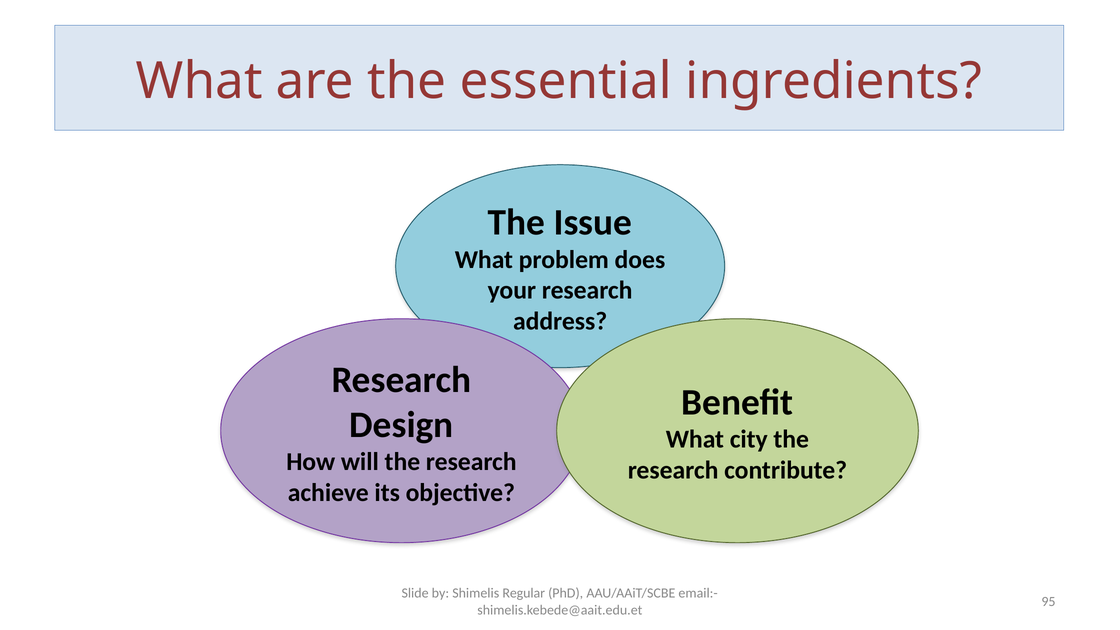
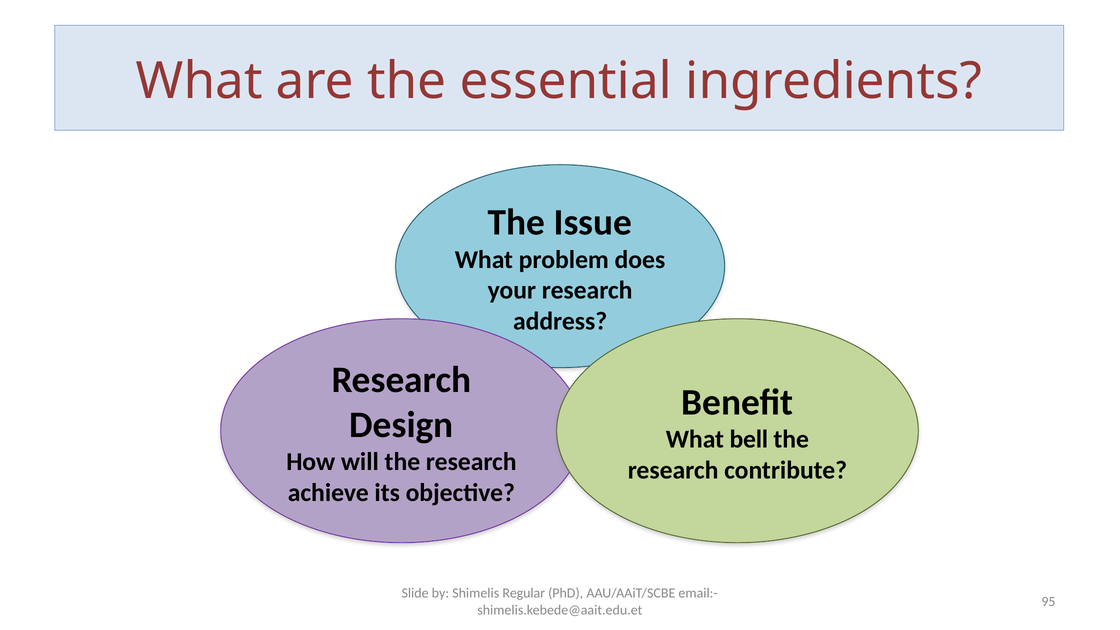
city: city -> bell
